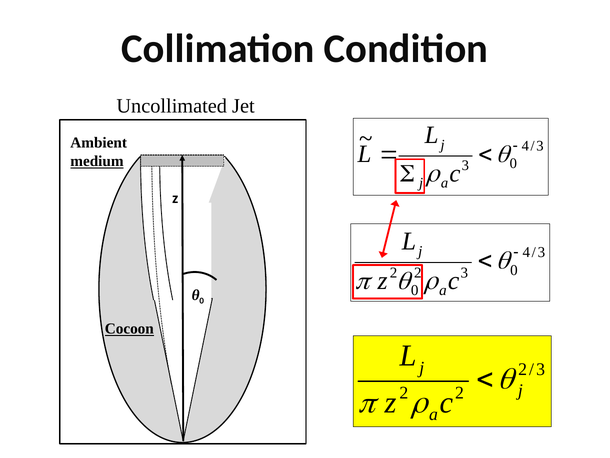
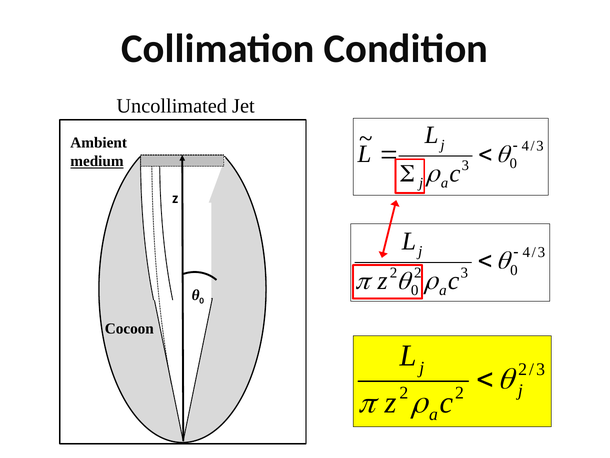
Cocoon underline: present -> none
